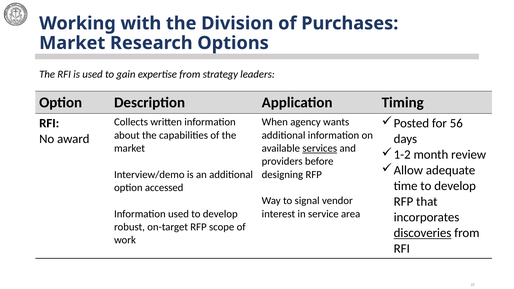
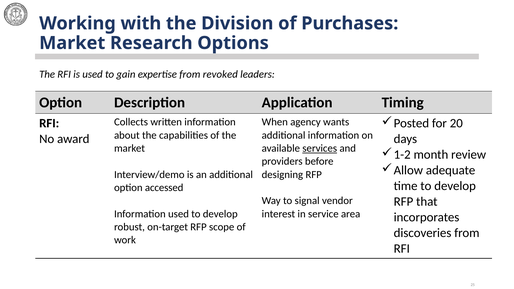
strategy: strategy -> revoked
56: 56 -> 20
discoveries underline: present -> none
